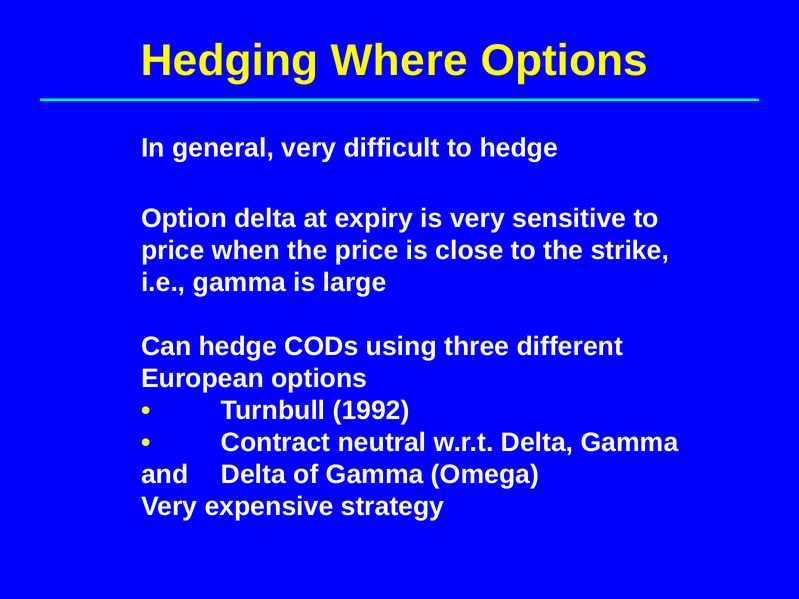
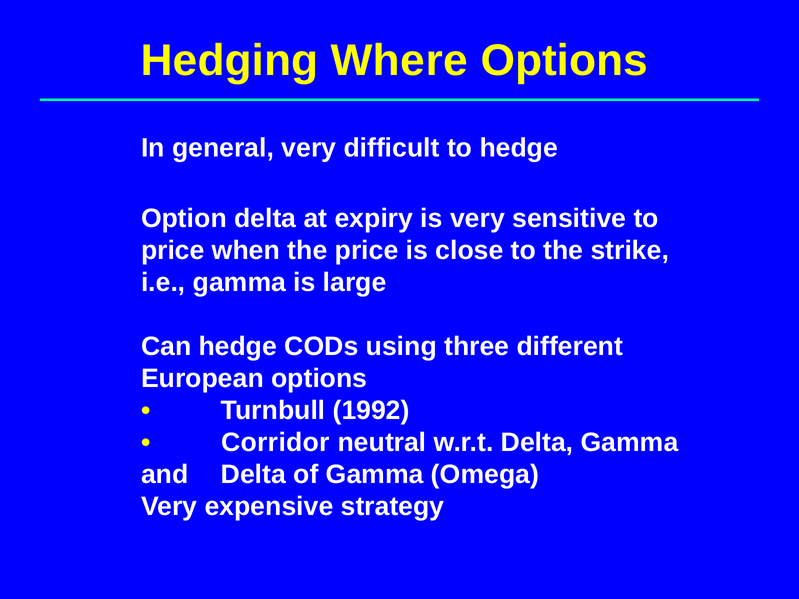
Contract: Contract -> Corridor
